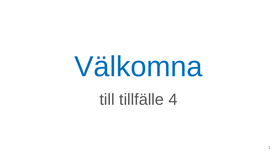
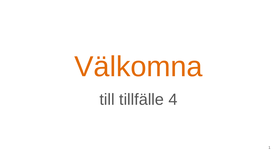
Välkomna colour: blue -> orange
